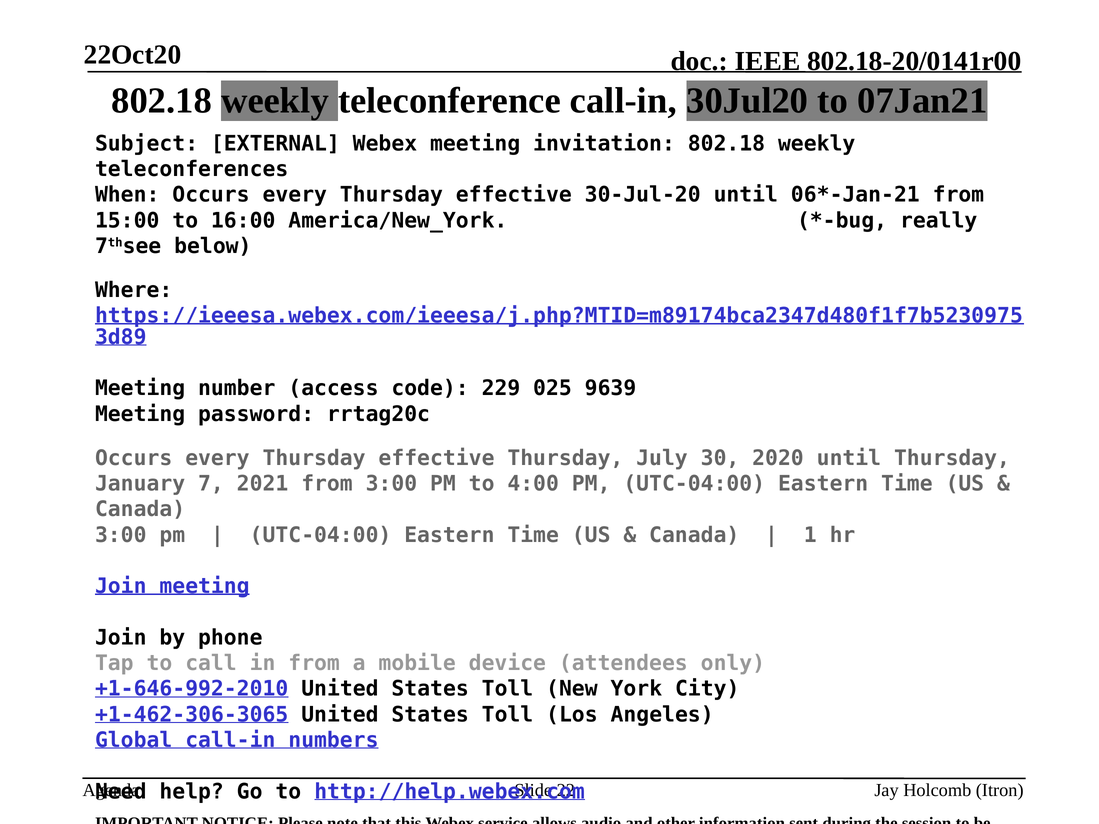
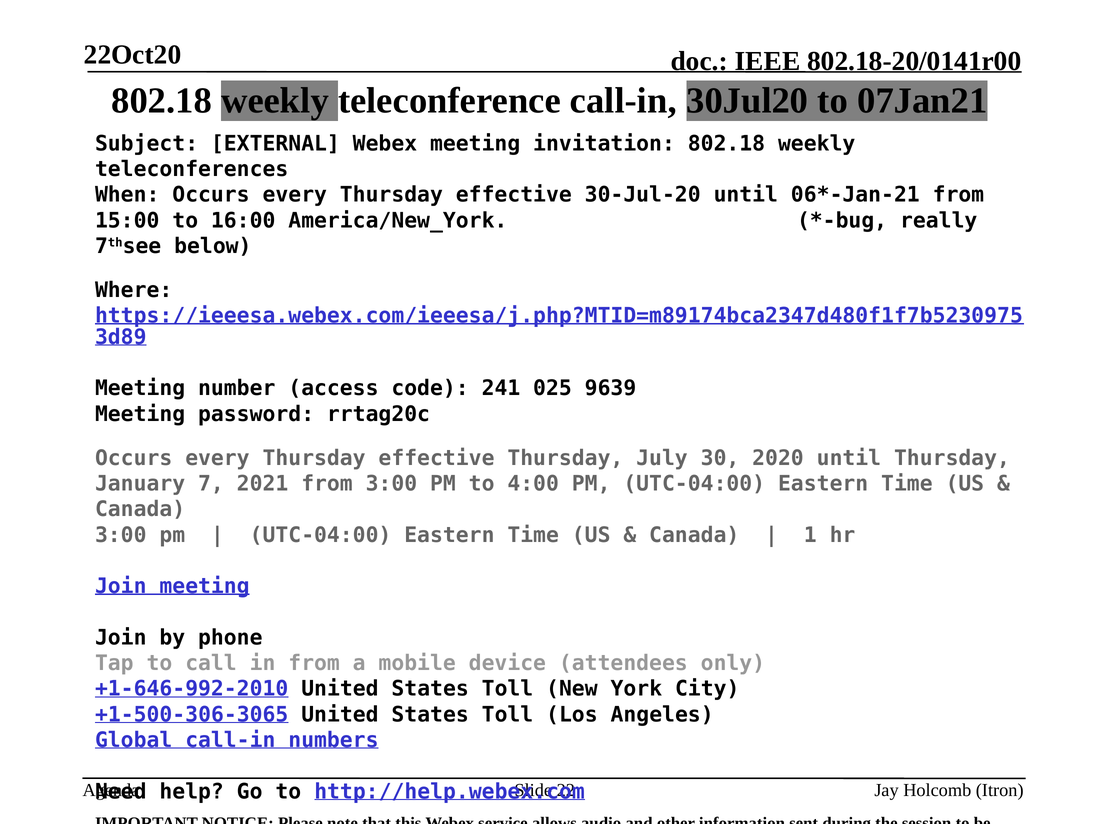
229: 229 -> 241
+1-462-306-3065: +1-462-306-3065 -> +1-500-306-3065
